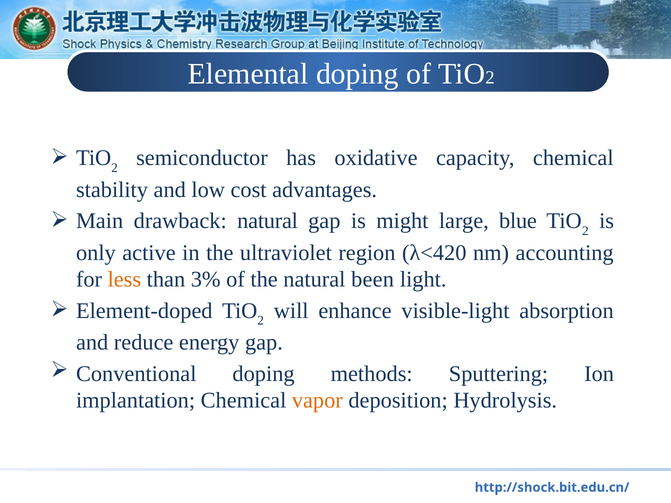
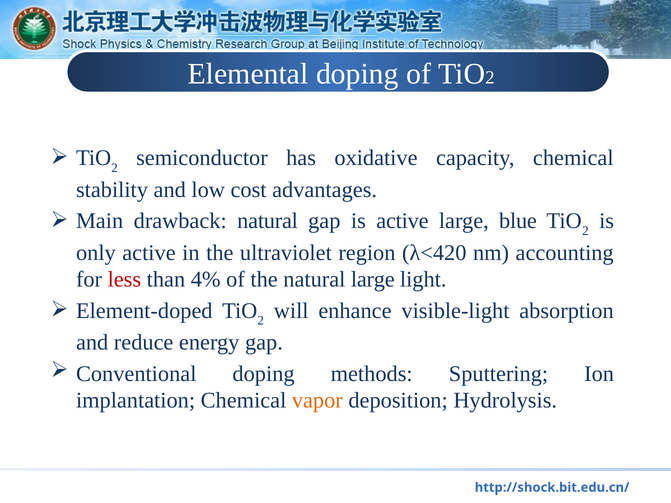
is might: might -> active
less colour: orange -> red
3%: 3% -> 4%
natural been: been -> large
